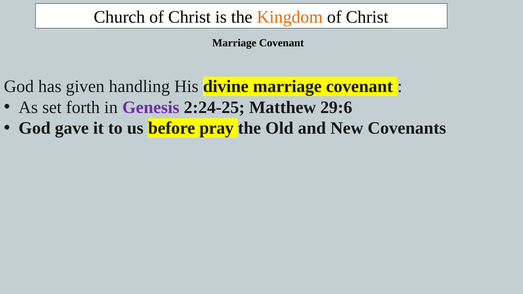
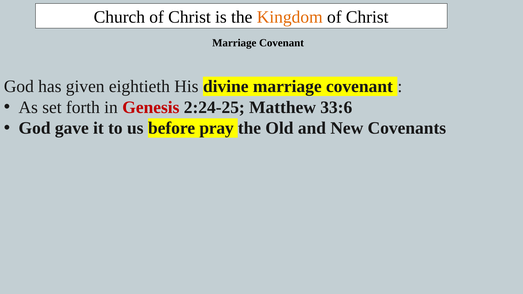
handling: handling -> eightieth
Genesis colour: purple -> red
29:6: 29:6 -> 33:6
